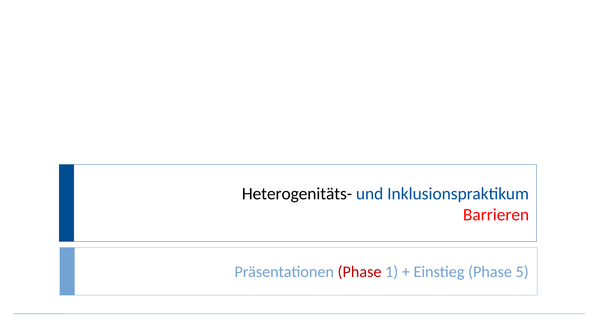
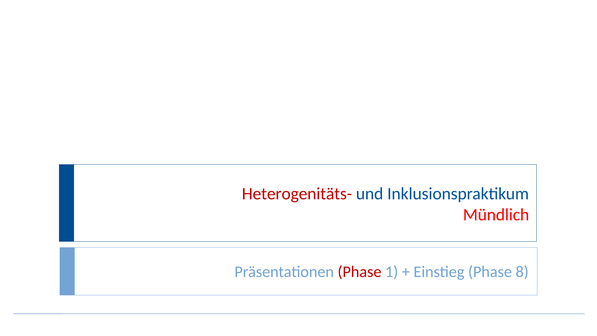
Heterogenitäts- colour: black -> red
Barrieren: Barrieren -> Mündlich
5: 5 -> 8
